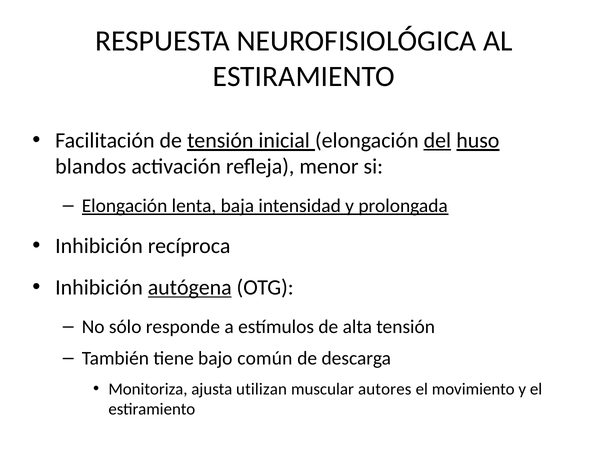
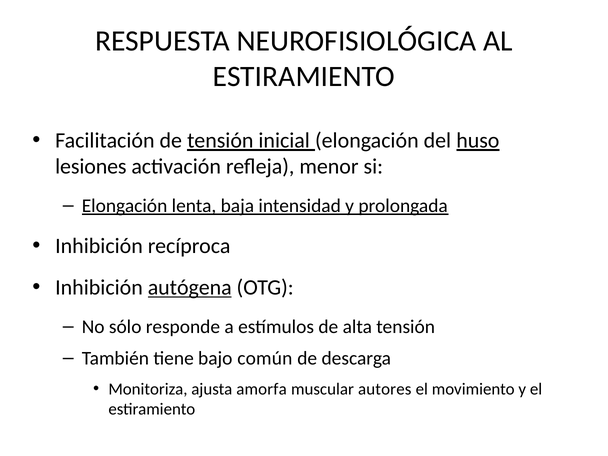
del underline: present -> none
blandos: blandos -> lesiones
utilizan: utilizan -> amorfa
